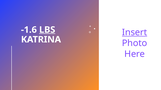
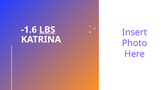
Insert underline: present -> none
